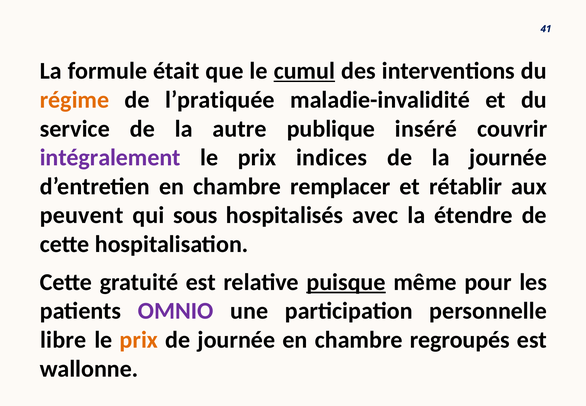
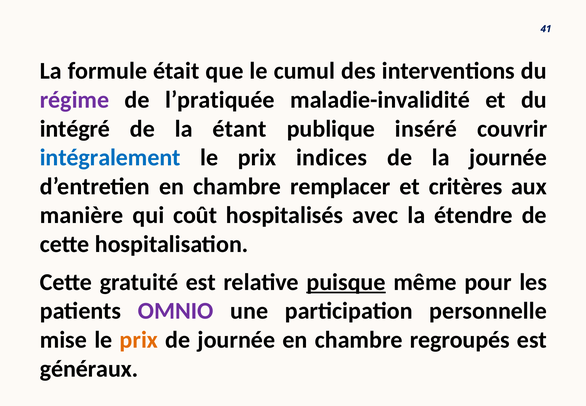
cumul underline: present -> none
régime colour: orange -> purple
service: service -> intégré
autre: autre -> étant
intégralement colour: purple -> blue
rétablir: rétablir -> critères
peuvent: peuvent -> manière
sous: sous -> coût
libre: libre -> mise
wallonne: wallonne -> généraux
